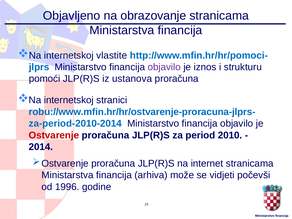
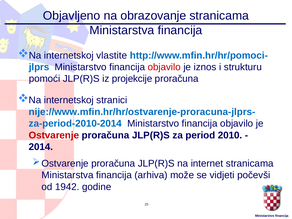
objavilo at (164, 67) colour: purple -> red
ustanova: ustanova -> projekcije
robu://www.mfin.hr/hr/ostvarenje-proracuna-jlprs-: robu://www.mfin.hr/hr/ostvarenje-proracuna-jlprs- -> nije://www.mfin.hr/hr/ostvarenje-proracuna-jlprs-
1996: 1996 -> 1942
